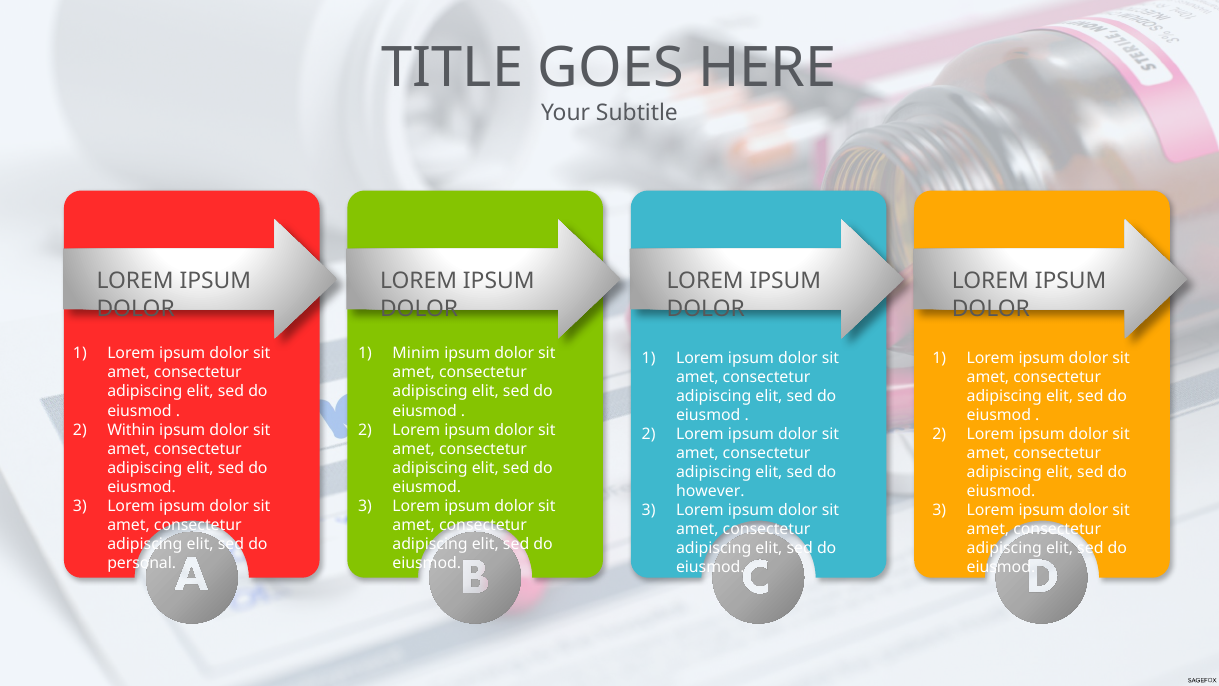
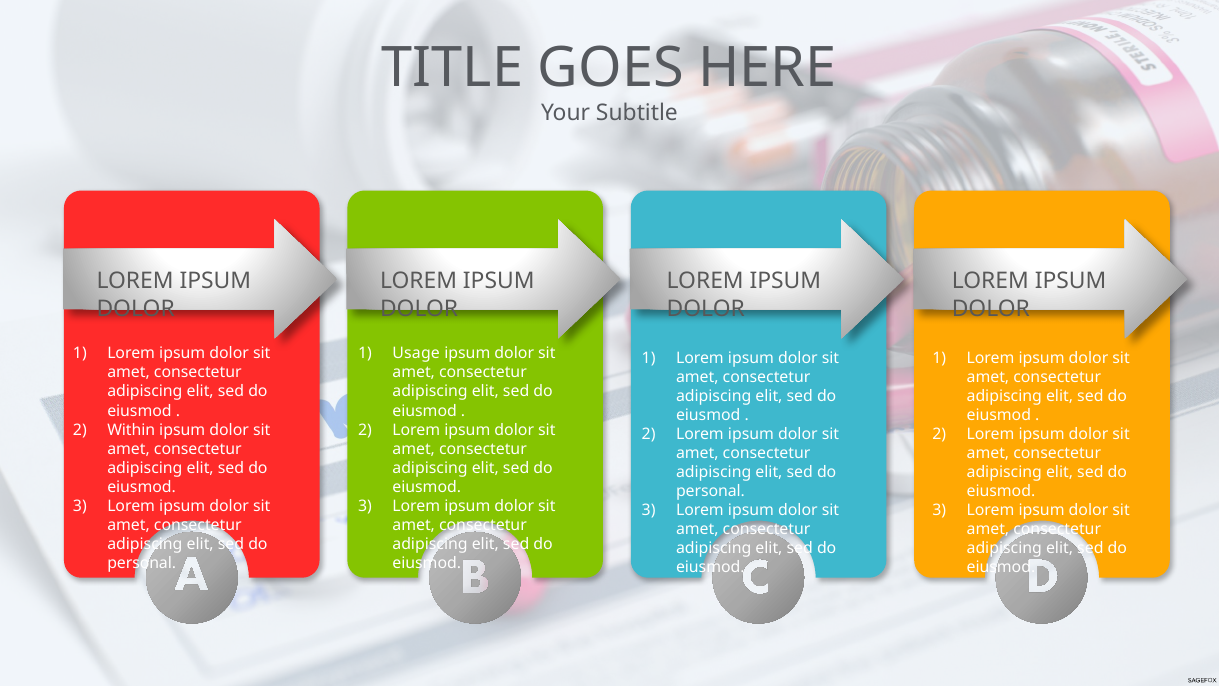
Minim: Minim -> Usage
however at (710, 491): however -> personal
